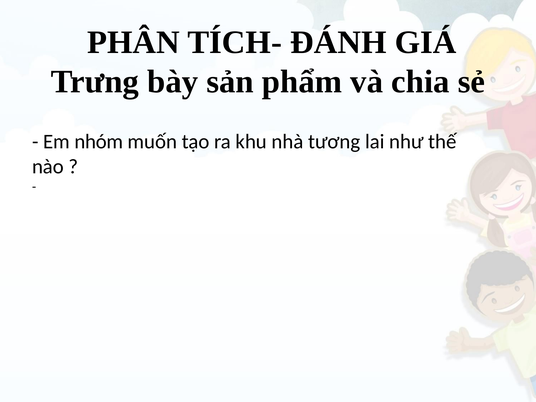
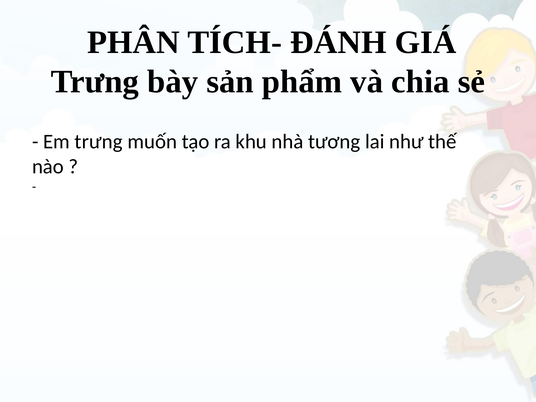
Em nhóm: nhóm -> trưng
